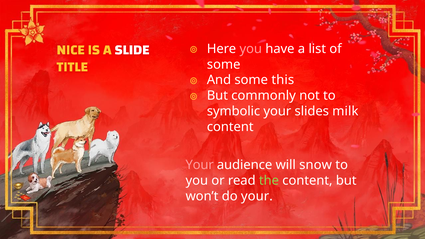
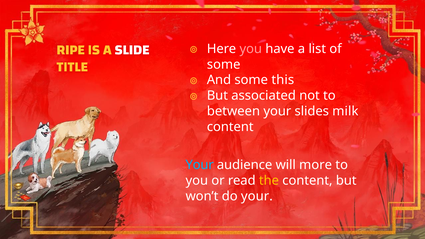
NICE: NICE -> RIPE
commonly: commonly -> associated
symbolic: symbolic -> between
Your at (200, 165) colour: pink -> light blue
snow: snow -> more
the colour: light green -> yellow
